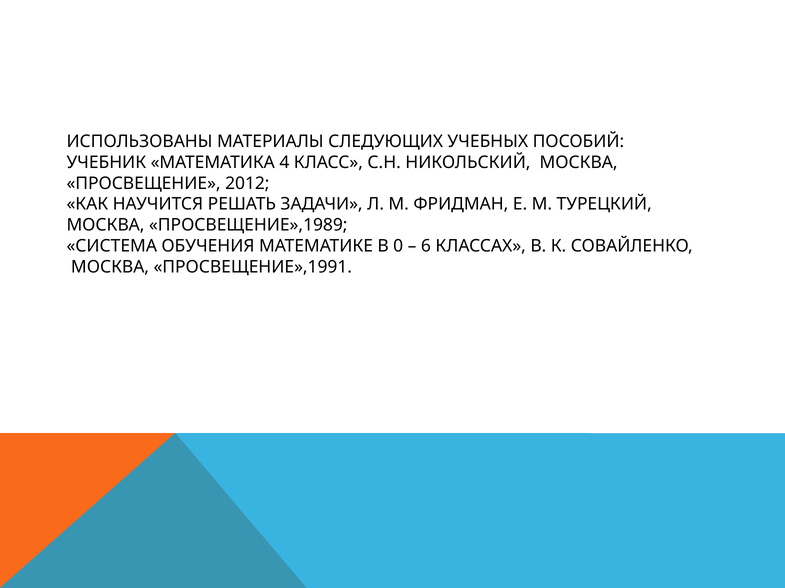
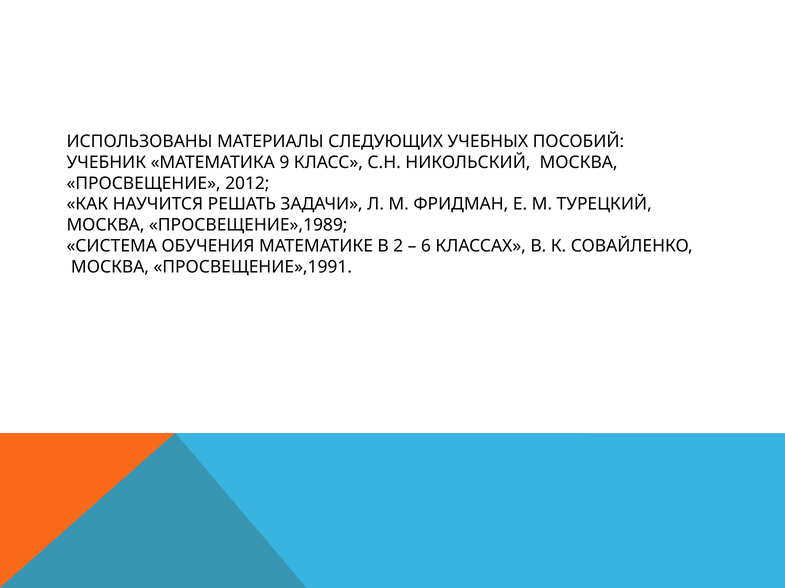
4: 4 -> 9
0: 0 -> 2
